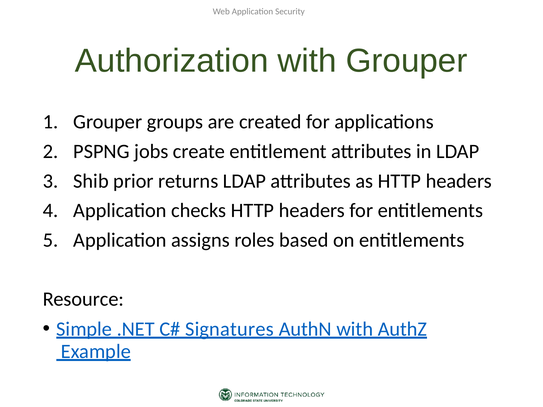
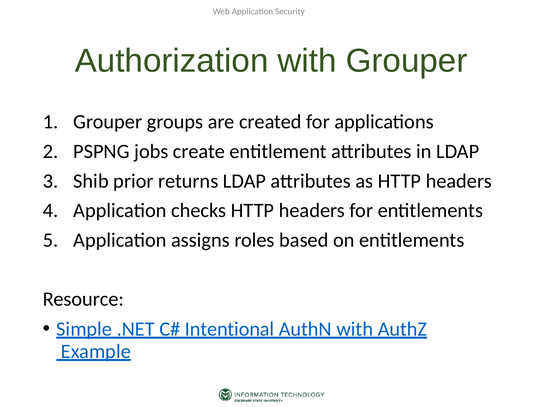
Signatures: Signatures -> Intentional
